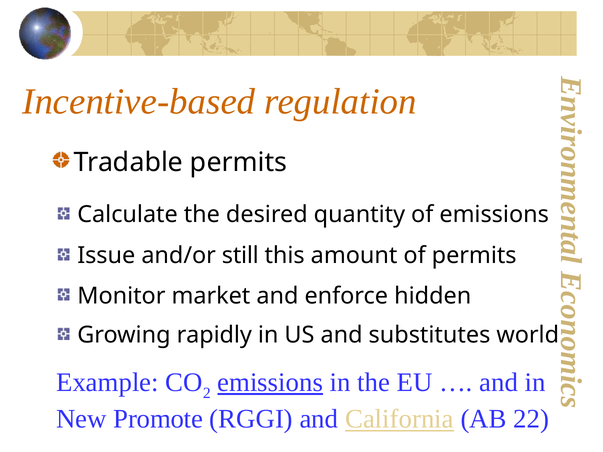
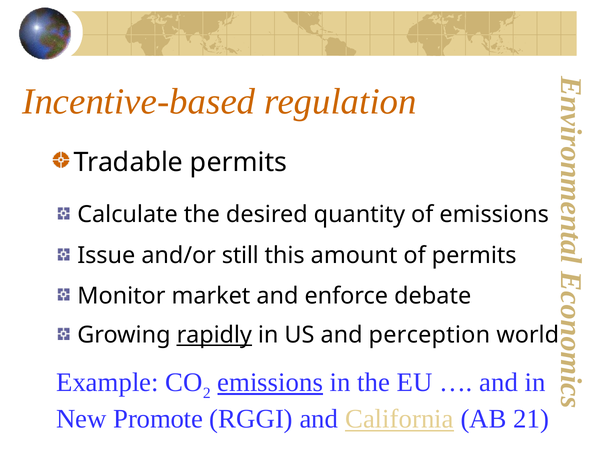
hidden: hidden -> debate
rapidly underline: none -> present
substitutes: substitutes -> perception
22: 22 -> 21
